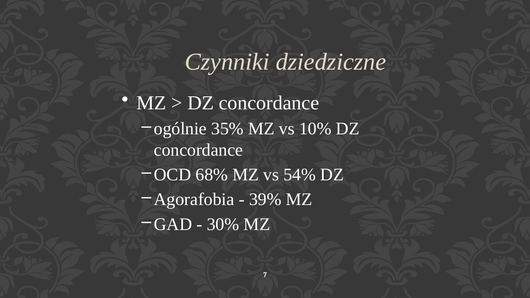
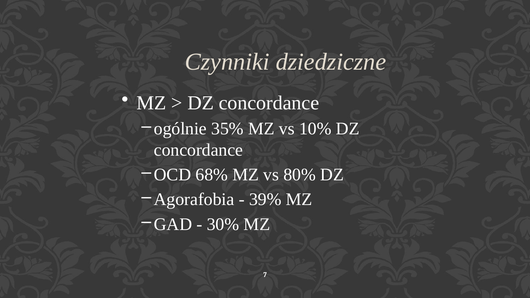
54%: 54% -> 80%
